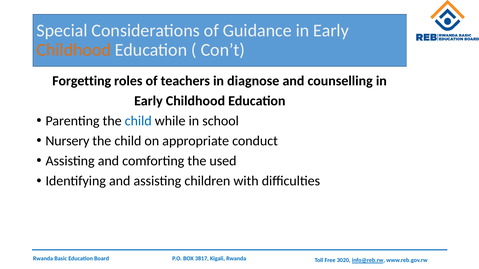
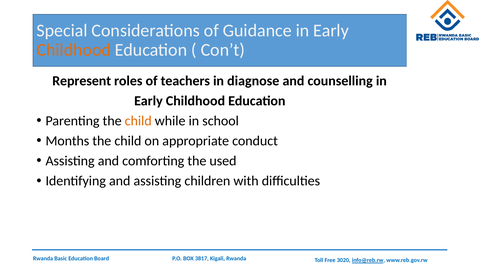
Forgetting: Forgetting -> Represent
child at (138, 121) colour: blue -> orange
Nursery: Nursery -> Months
